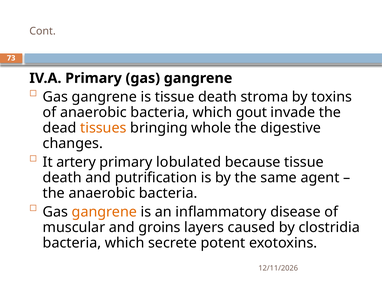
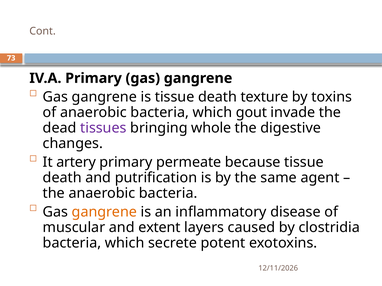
stroma: stroma -> texture
tissues colour: orange -> purple
lobulated: lobulated -> permeate
groins: groins -> extent
